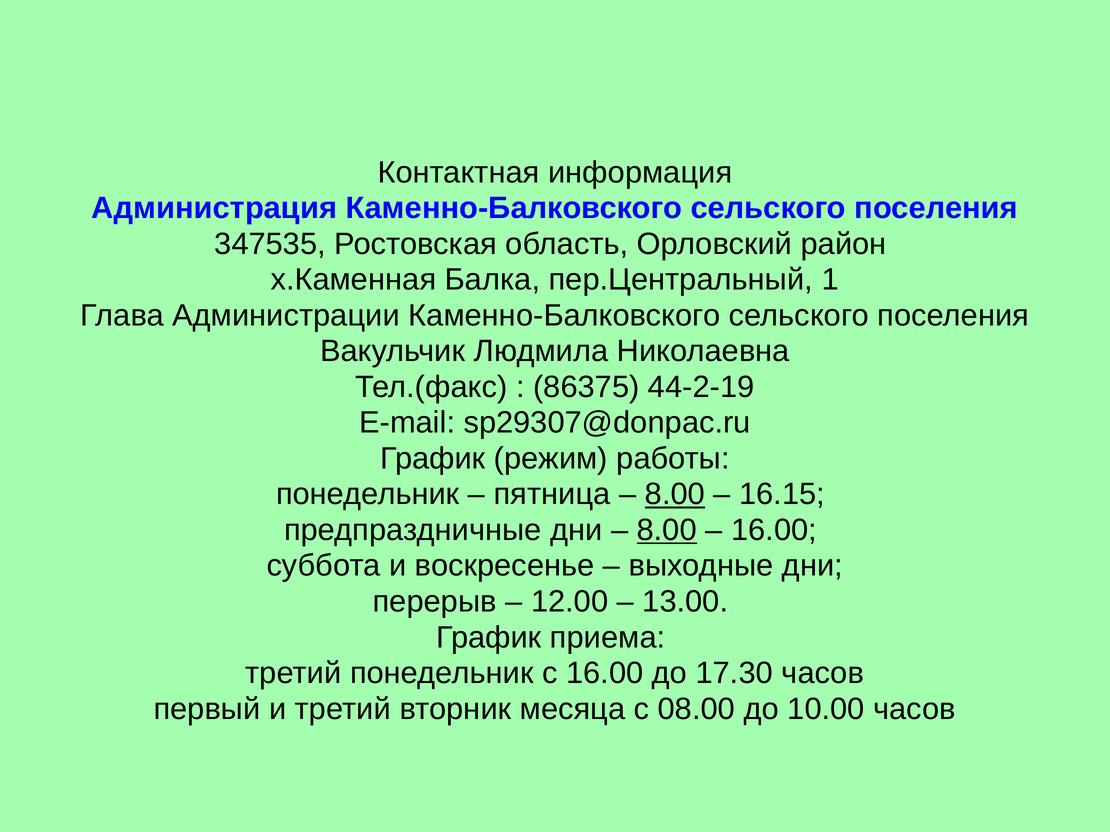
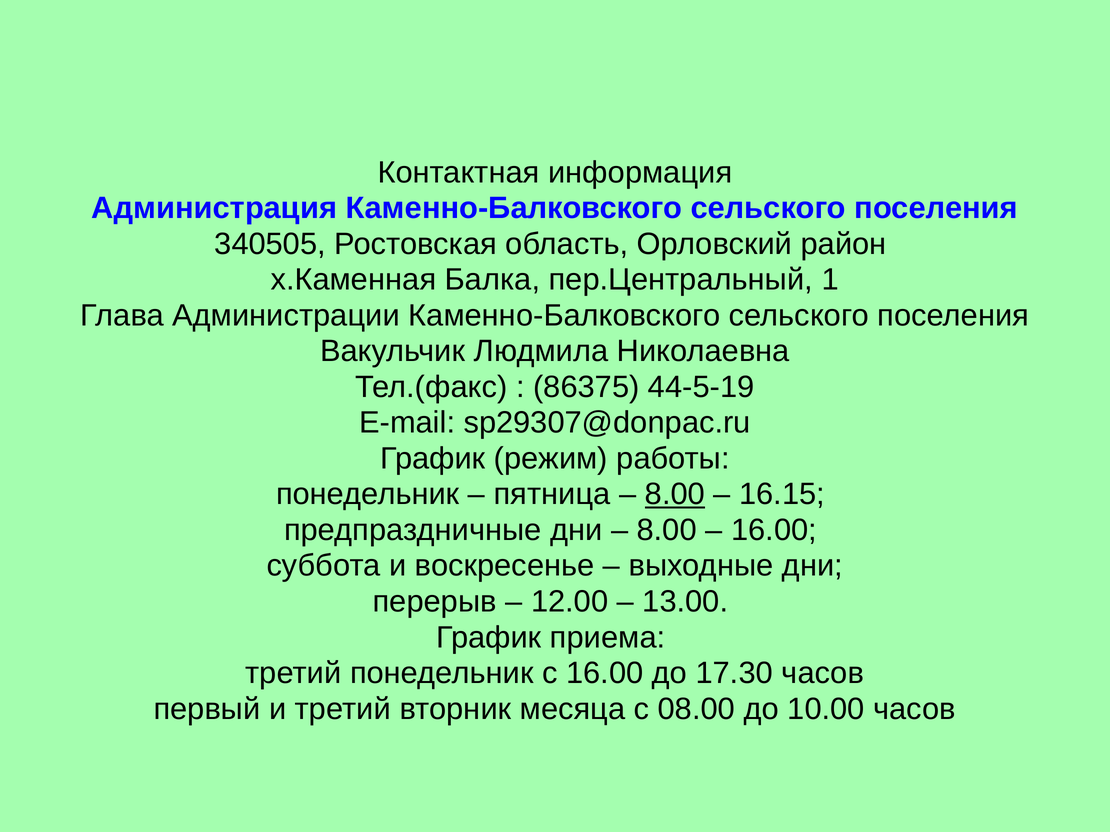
347535: 347535 -> 340505
44-2-19: 44-2-19 -> 44-5-19
8.00 at (667, 530) underline: present -> none
